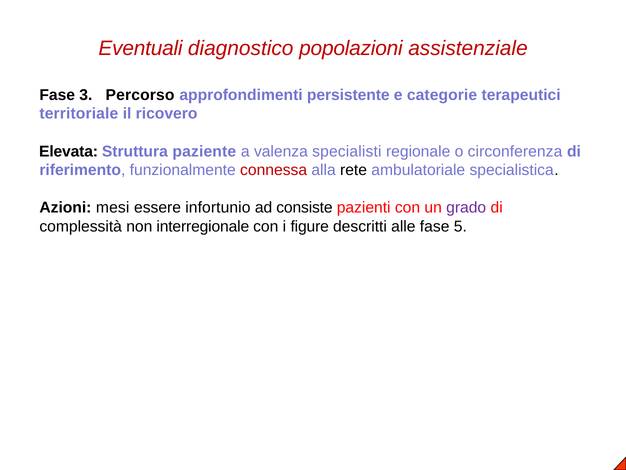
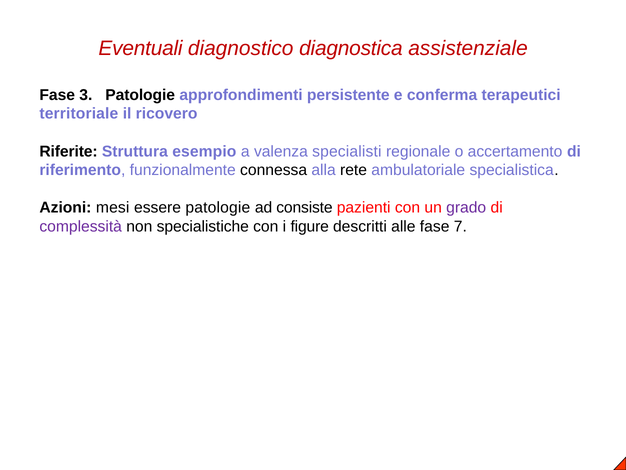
popolazioni: popolazioni -> diagnostica
3 Percorso: Percorso -> Patologie
categorie: categorie -> conferma
Elevata: Elevata -> Riferite
paziente: paziente -> esempio
circonferenza: circonferenza -> accertamento
connessa colour: red -> black
essere infortunio: infortunio -> patologie
complessità colour: black -> purple
interregionale: interregionale -> specialistiche
5: 5 -> 7
